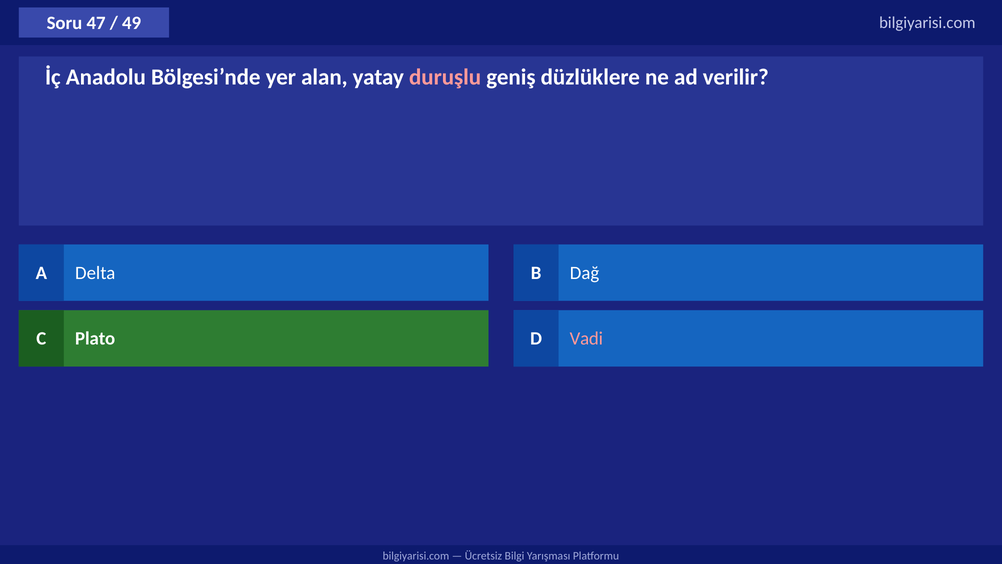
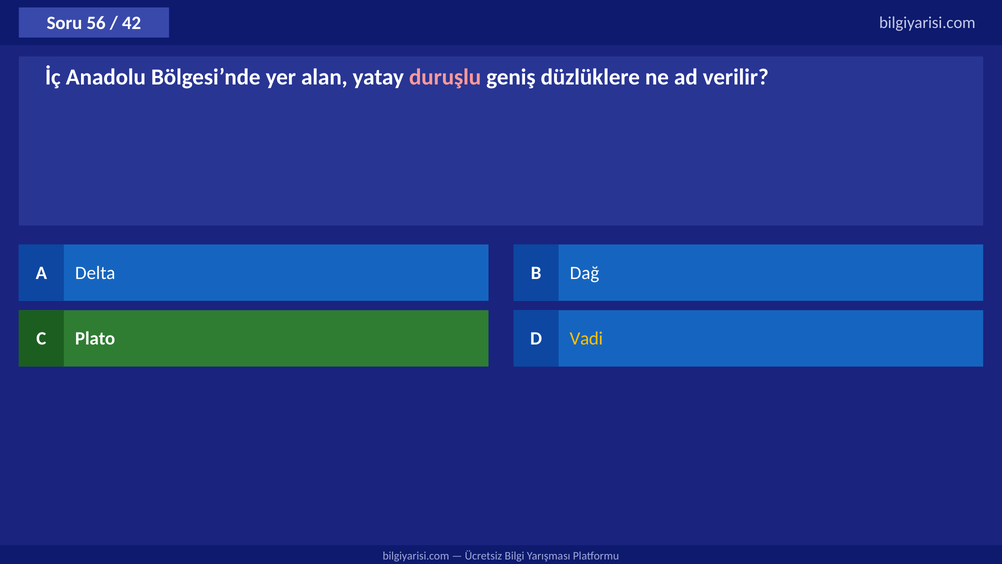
47: 47 -> 56
49: 49 -> 42
Vadi colour: pink -> yellow
